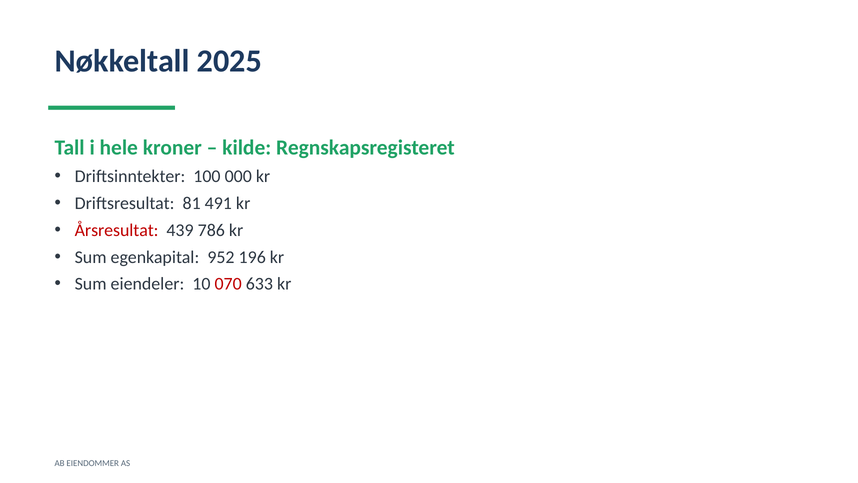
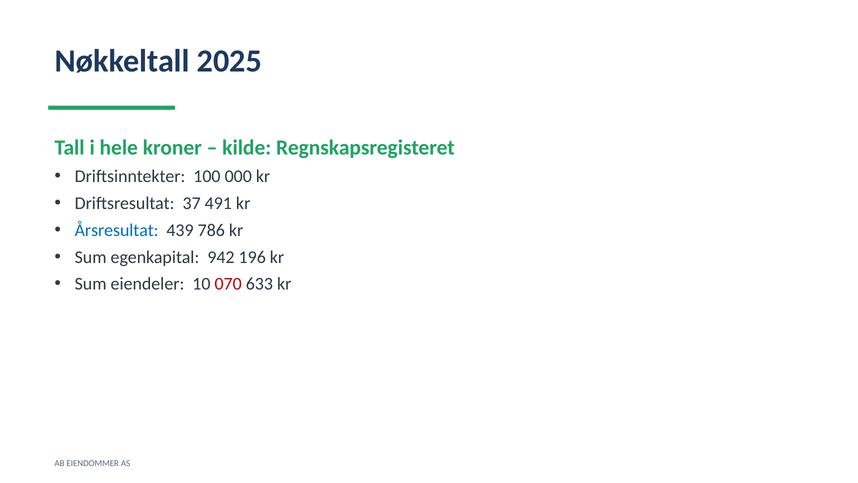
81: 81 -> 37
Årsresultat colour: red -> blue
952: 952 -> 942
